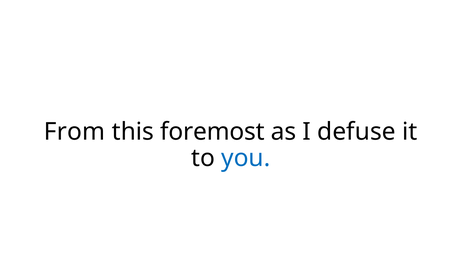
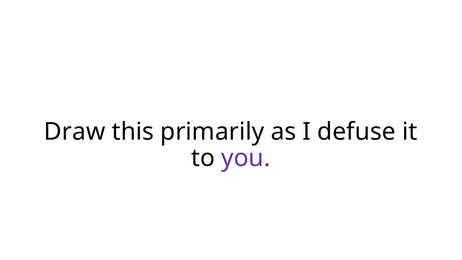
From: From -> Draw
foremost: foremost -> primarily
you colour: blue -> purple
